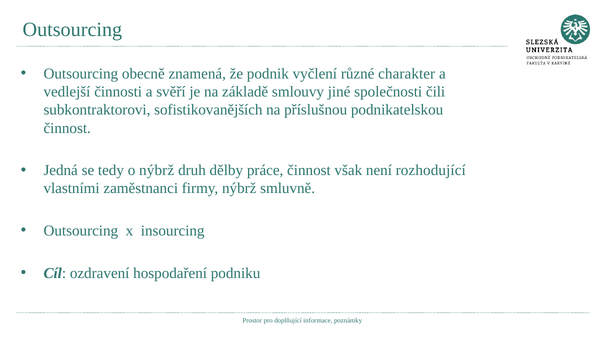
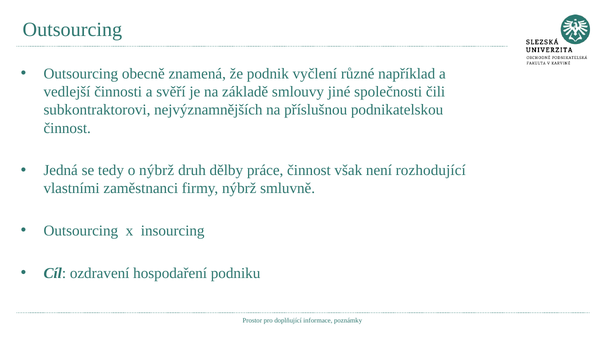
charakter: charakter -> například
sofistikovanějších: sofistikovanějších -> nejvýznamnějších
